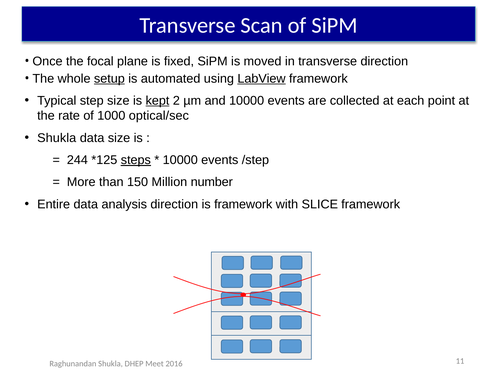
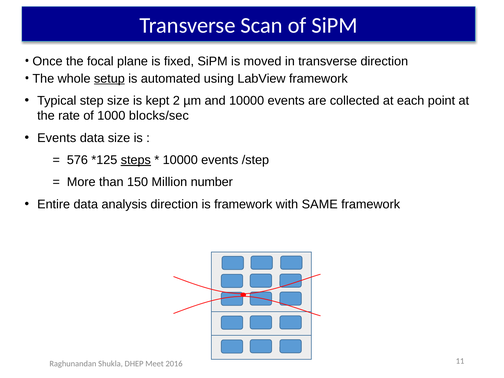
LabView underline: present -> none
kept underline: present -> none
optical/sec: optical/sec -> blocks/sec
Shukla at (57, 138): Shukla -> Events
244: 244 -> 576
SLICE: SLICE -> SAME
